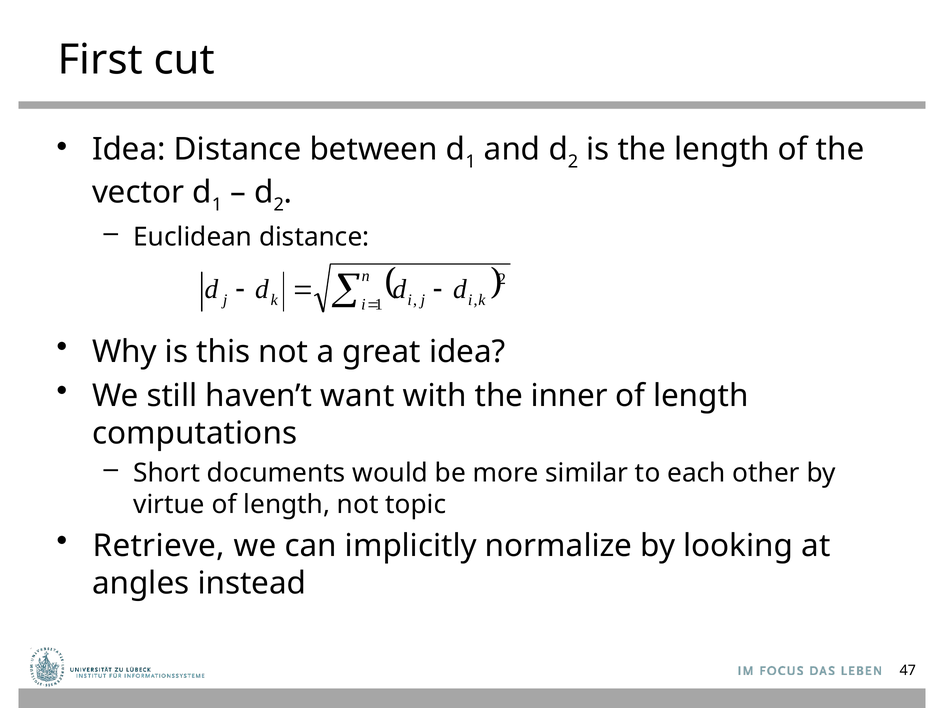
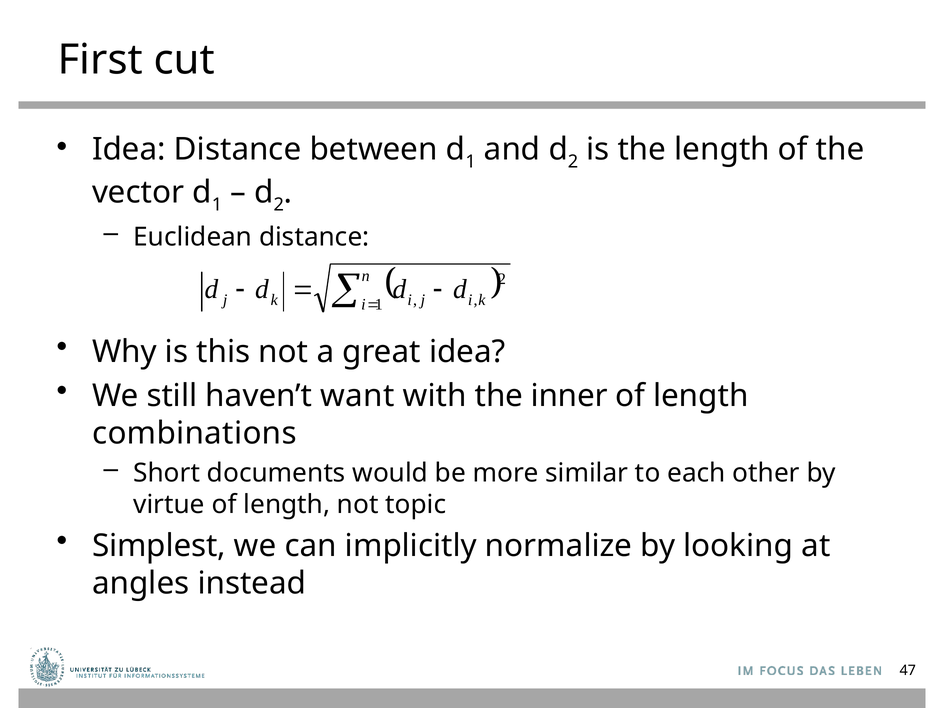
computations: computations -> combinations
Retrieve: Retrieve -> Simplest
